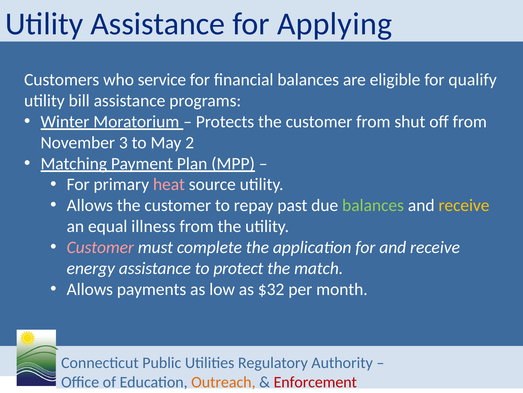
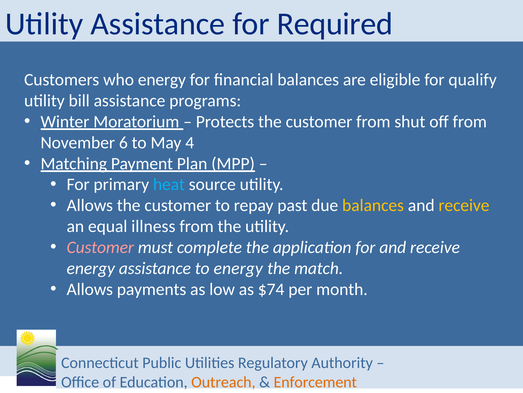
Applying: Applying -> Required
who service: service -> energy
3: 3 -> 6
2: 2 -> 4
heat colour: pink -> light blue
balances at (373, 205) colour: light green -> yellow
to protect: protect -> energy
$32: $32 -> $74
Enforcement colour: red -> orange
